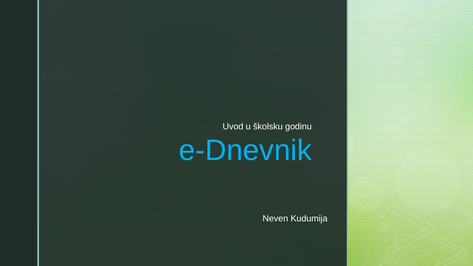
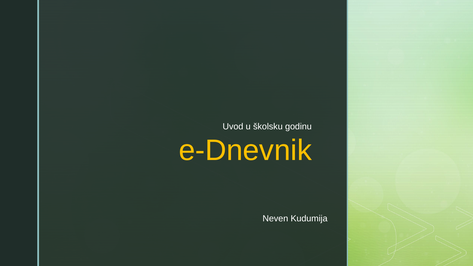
e-Dnevnik colour: light blue -> yellow
